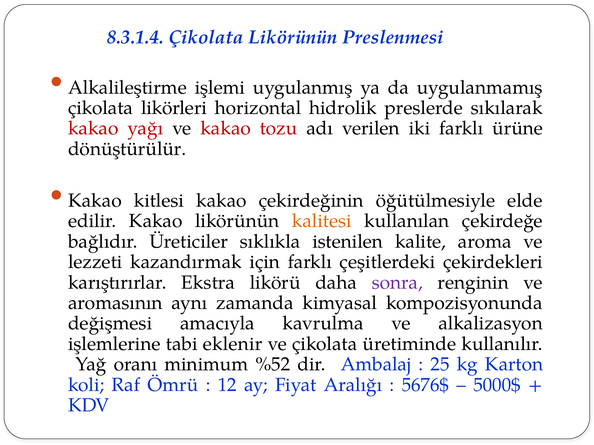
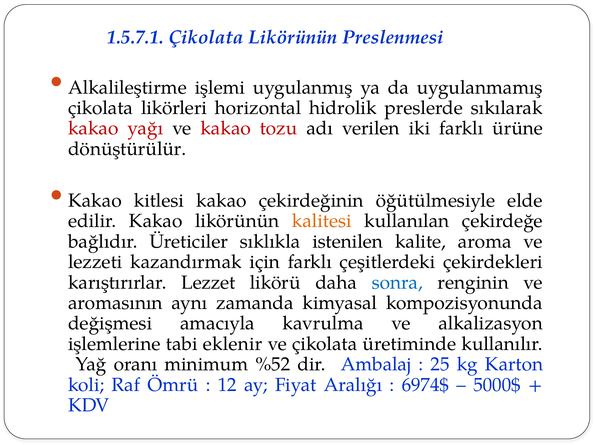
8.3.1.4: 8.3.1.4 -> 1.5.7.1
Ekstra: Ekstra -> Lezzet
sonra colour: purple -> blue
5676$: 5676$ -> 6974$
